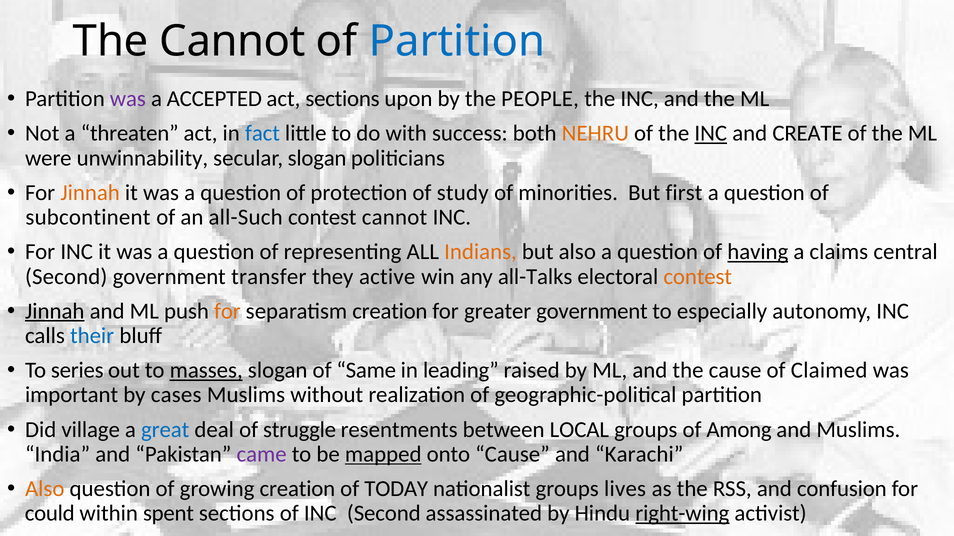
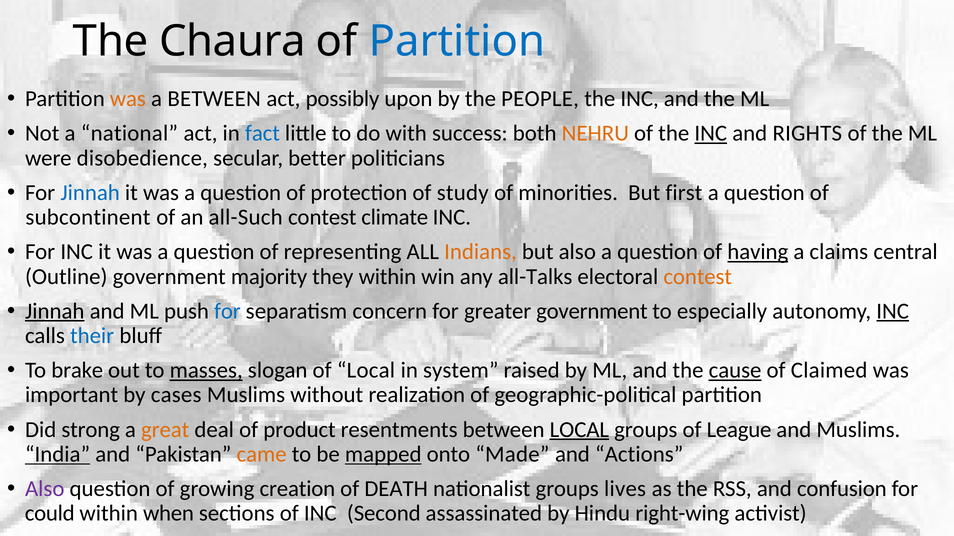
The Cannot: Cannot -> Chaura
was at (128, 99) colour: purple -> orange
a ACCEPTED: ACCEPTED -> BETWEEN
act sections: sections -> possibly
threaten: threaten -> national
CREATE: CREATE -> RIGHTS
unwinnability: unwinnability -> disobedience
secular slogan: slogan -> better
Jinnah at (90, 193) colour: orange -> blue
contest cannot: cannot -> climate
Second at (66, 277): Second -> Outline
transfer: transfer -> majority
they active: active -> within
for at (227, 311) colour: orange -> blue
separatism creation: creation -> concern
INC at (893, 311) underline: none -> present
series: series -> brake
of Same: Same -> Local
leading: leading -> system
cause at (735, 371) underline: none -> present
village: village -> strong
great colour: blue -> orange
struggle: struggle -> product
LOCAL at (579, 430) underline: none -> present
Among: Among -> League
India underline: none -> present
came colour: purple -> orange
onto Cause: Cause -> Made
Karachi: Karachi -> Actions
Also at (45, 489) colour: orange -> purple
TODAY: TODAY -> DEATH
spent: spent -> when
right-wing underline: present -> none
